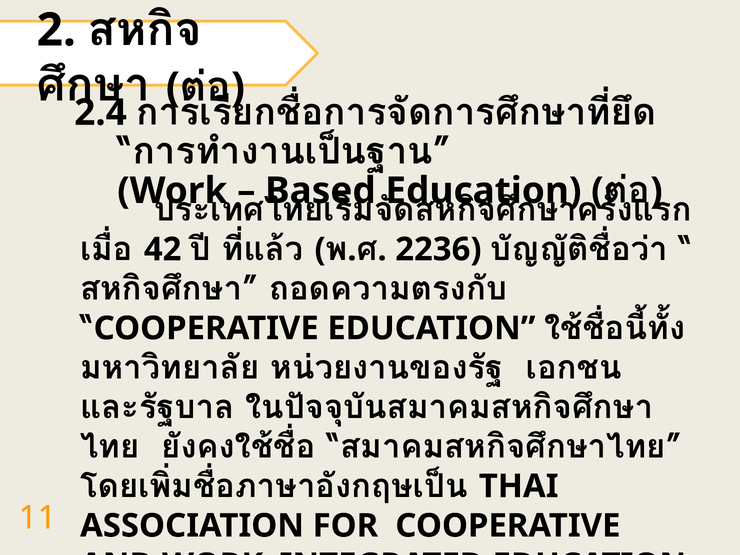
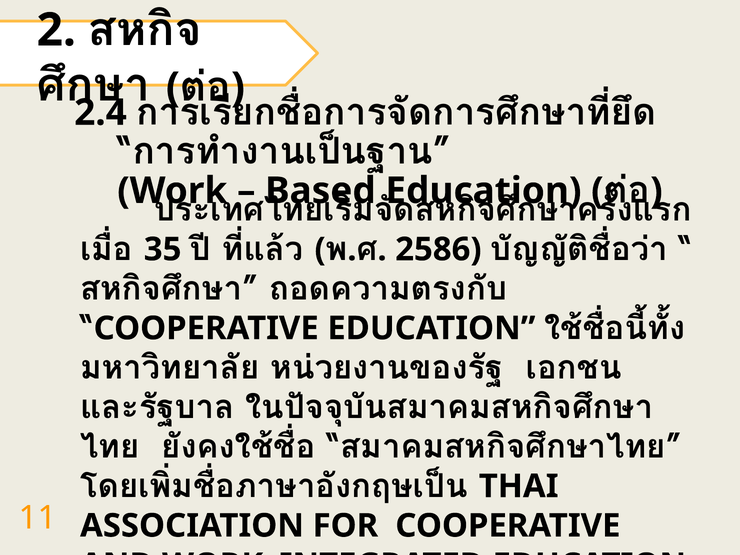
42: 42 -> 35
2236: 2236 -> 2586
